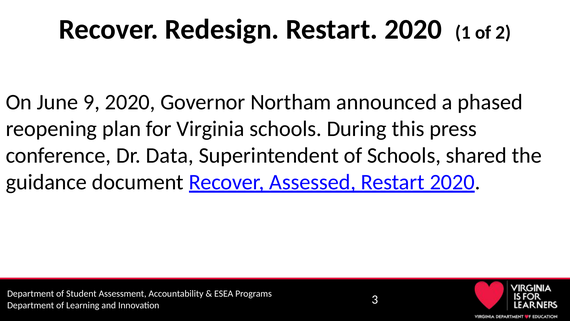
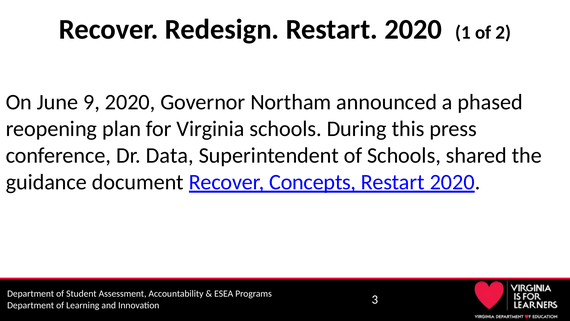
Assessed: Assessed -> Concepts
